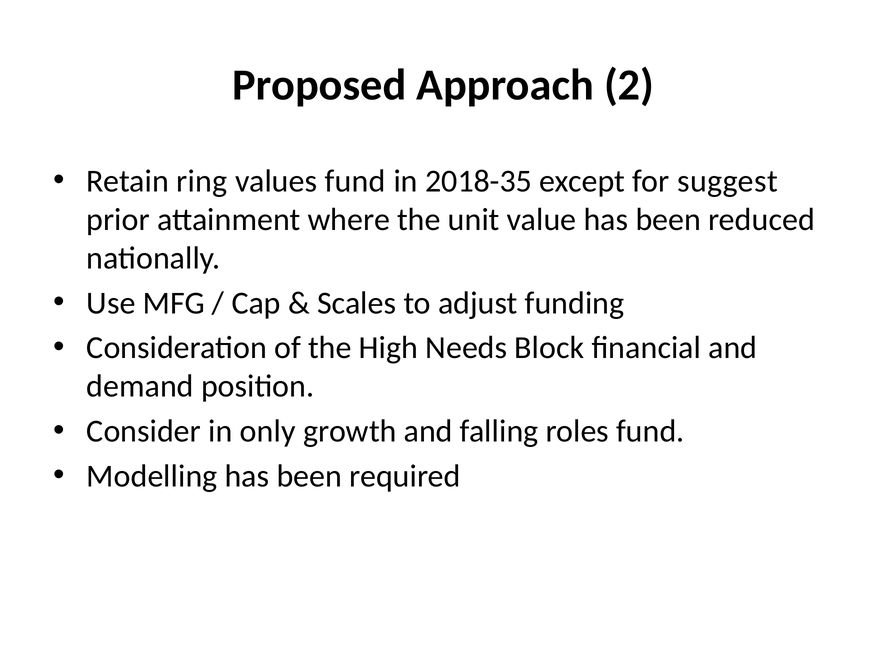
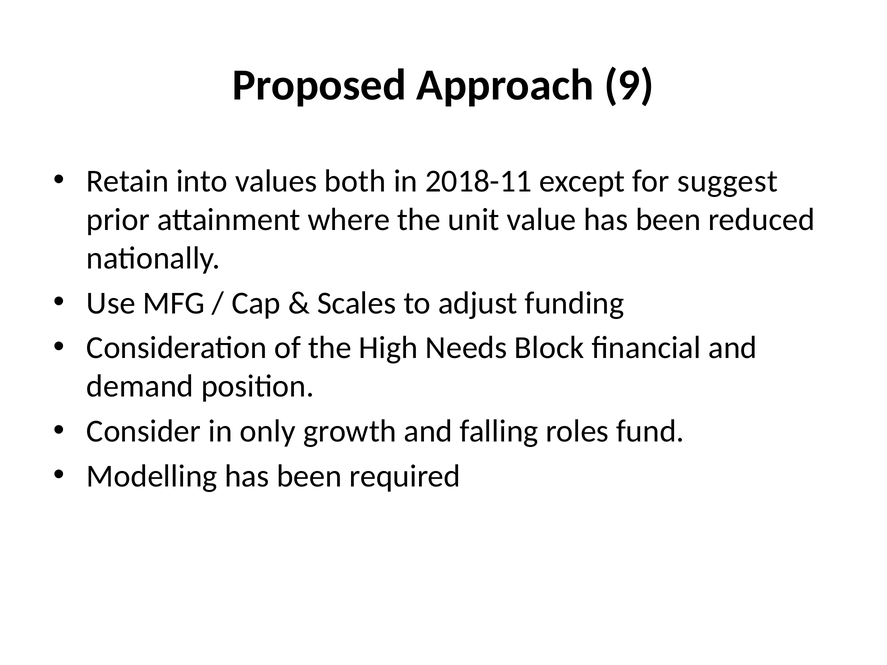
2: 2 -> 9
ring: ring -> into
values fund: fund -> both
2018-35: 2018-35 -> 2018-11
